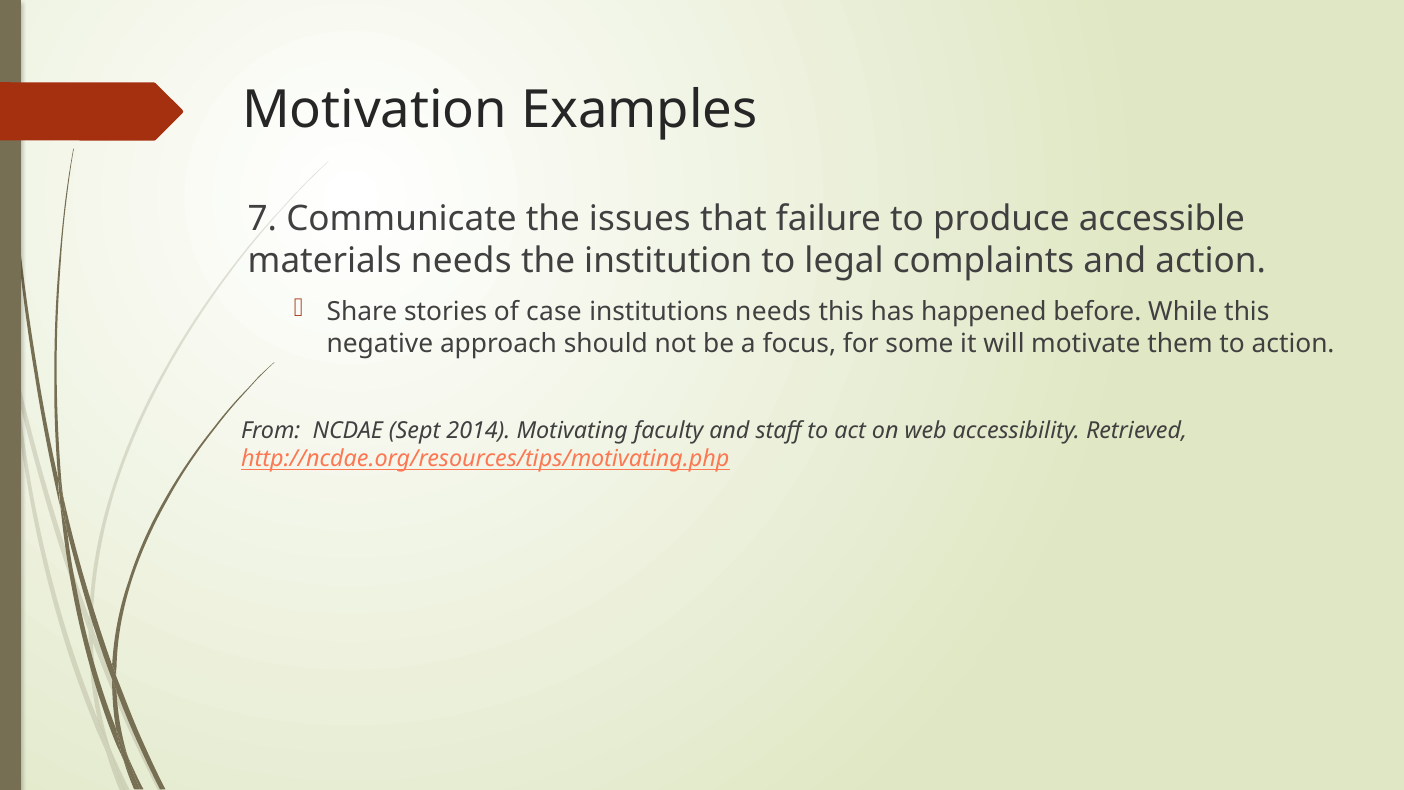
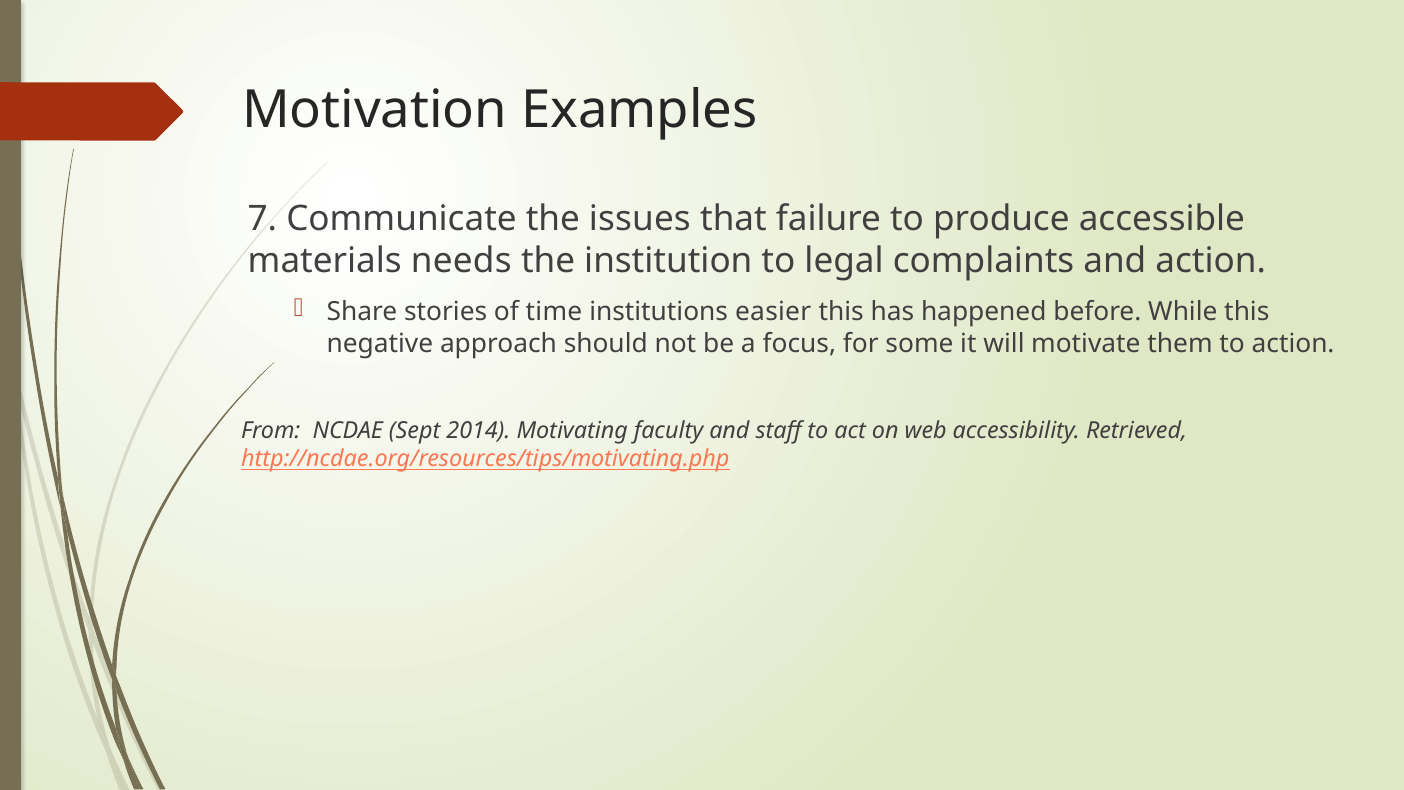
case: case -> time
institutions needs: needs -> easier
